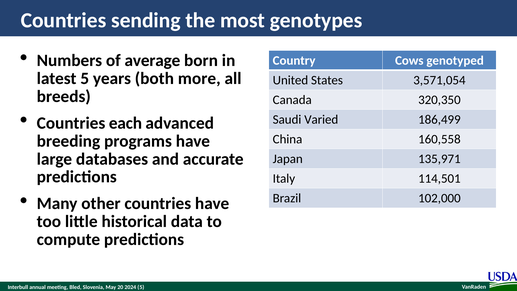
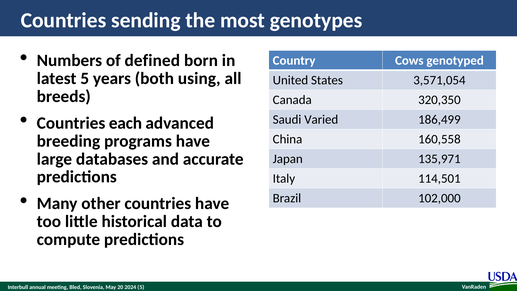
average: average -> defined
more: more -> using
